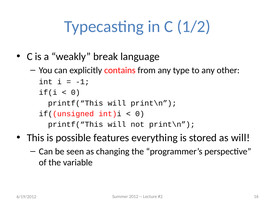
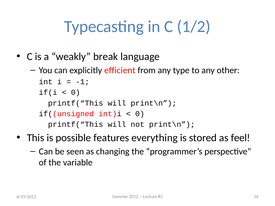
contains: contains -> efficient
as will: will -> feel
